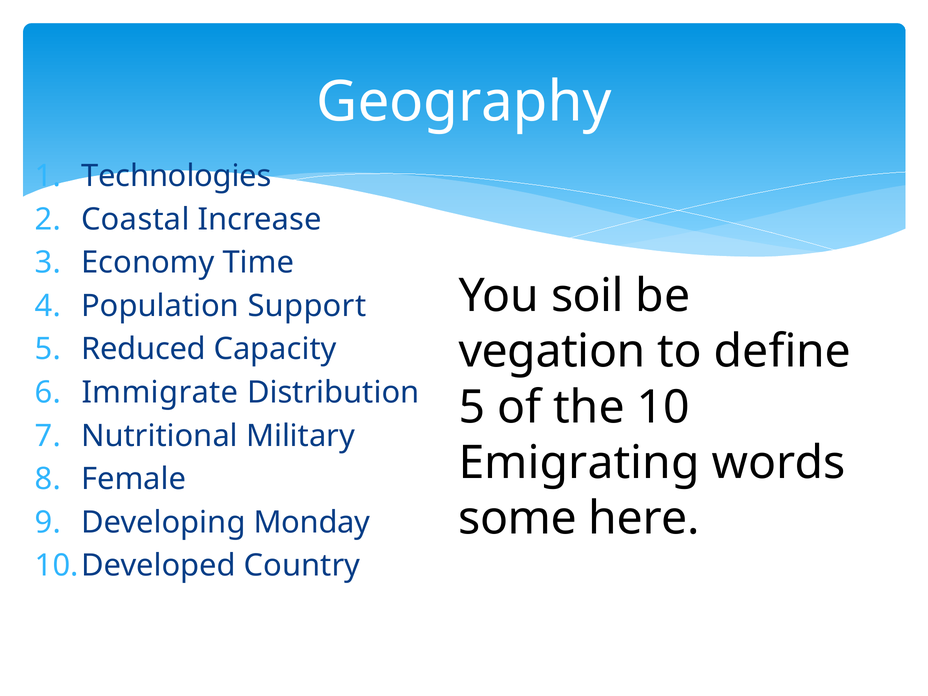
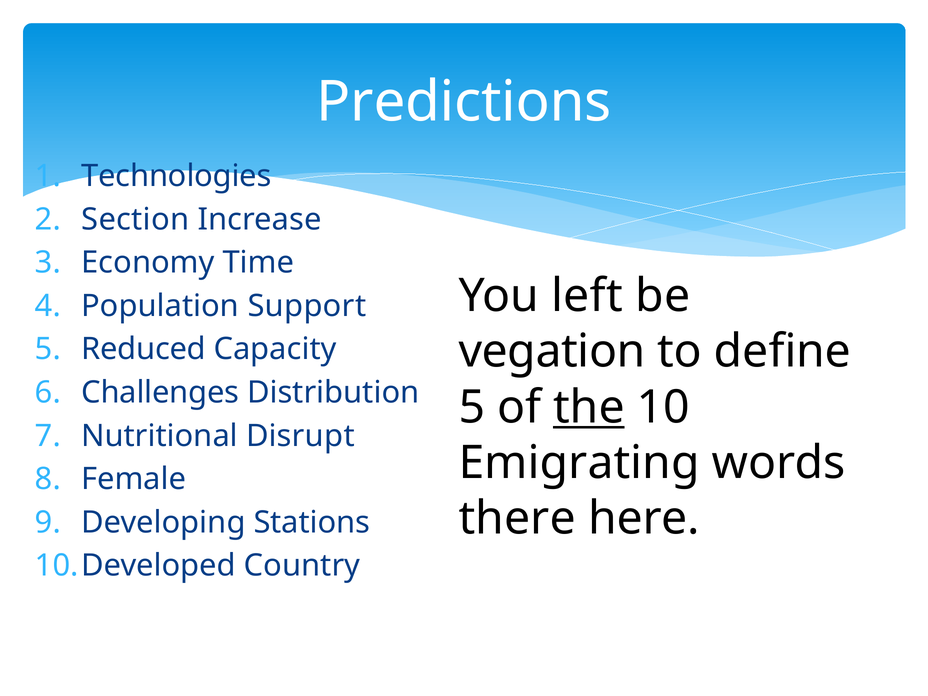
Geography: Geography -> Predictions
Coastal: Coastal -> Section
soil: soil -> left
Immigrate: Immigrate -> Challenges
the underline: none -> present
Military: Military -> Disrupt
some: some -> there
Monday: Monday -> Stations
